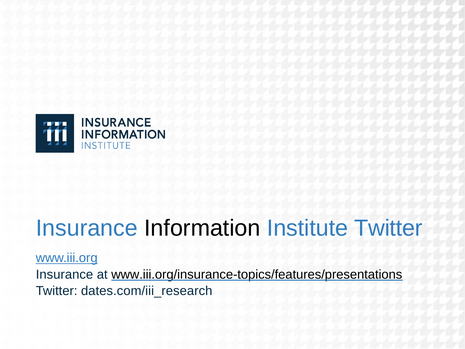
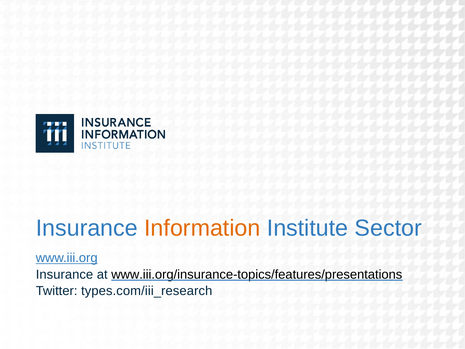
Information colour: black -> orange
Institute Twitter: Twitter -> Sector
dates.com/iii_research: dates.com/iii_research -> types.com/iii_research
